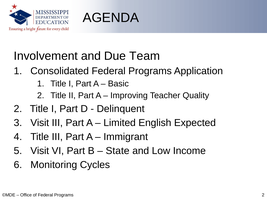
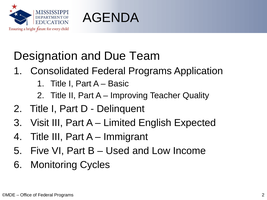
Involvement: Involvement -> Designation
Visit at (40, 151): Visit -> Five
State: State -> Used
